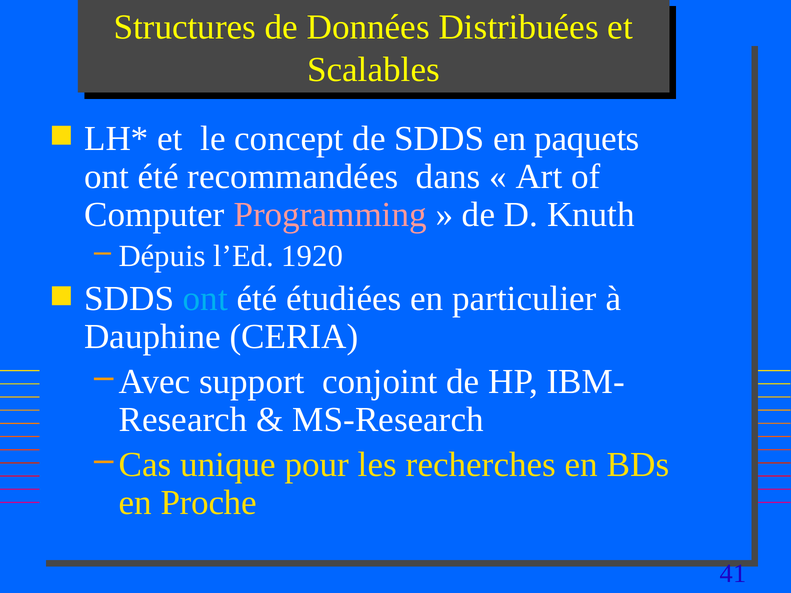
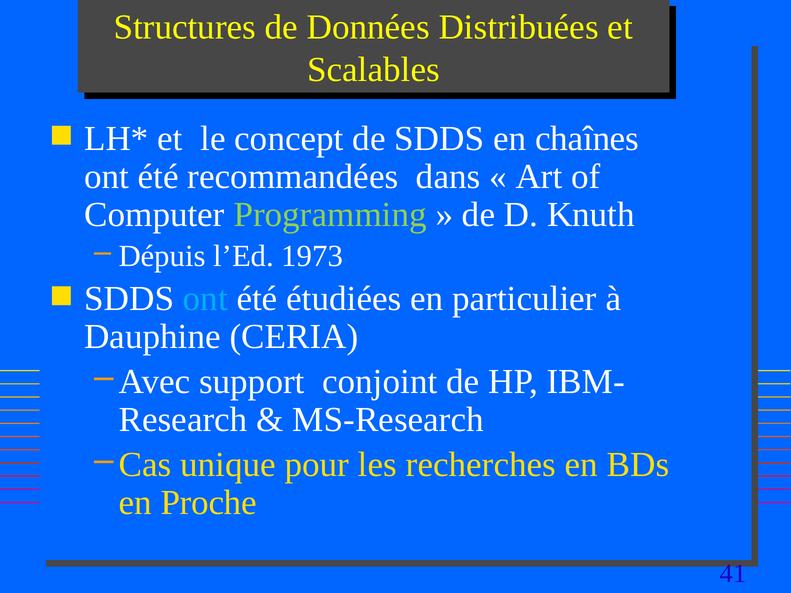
paquets: paquets -> chaînes
Programming colour: pink -> light green
1920: 1920 -> 1973
